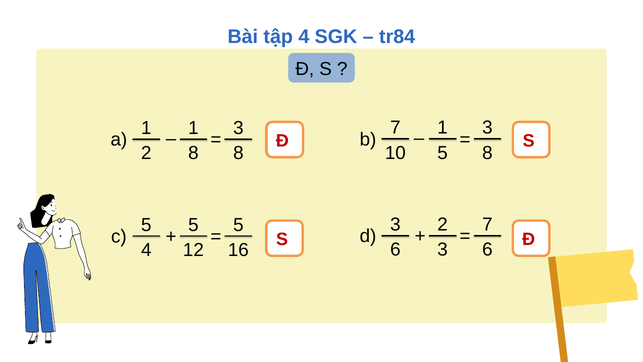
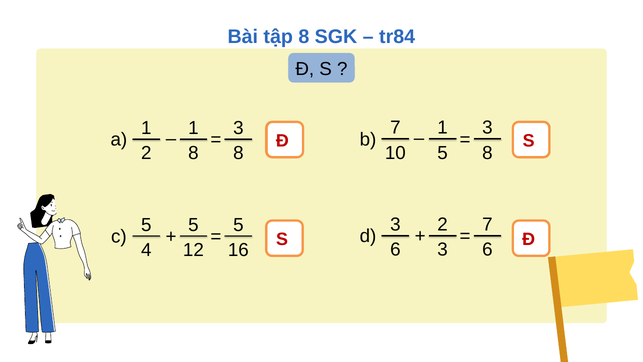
tập 4: 4 -> 8
